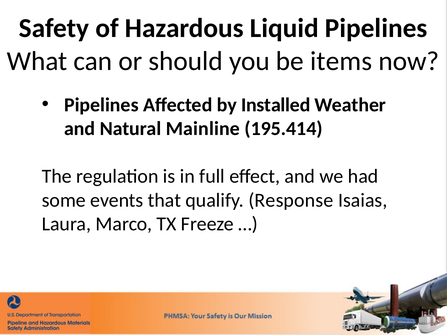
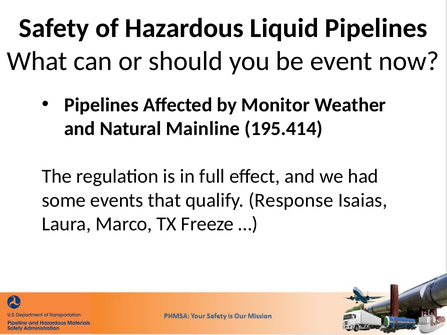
items: items -> event
Installed: Installed -> Monitor
